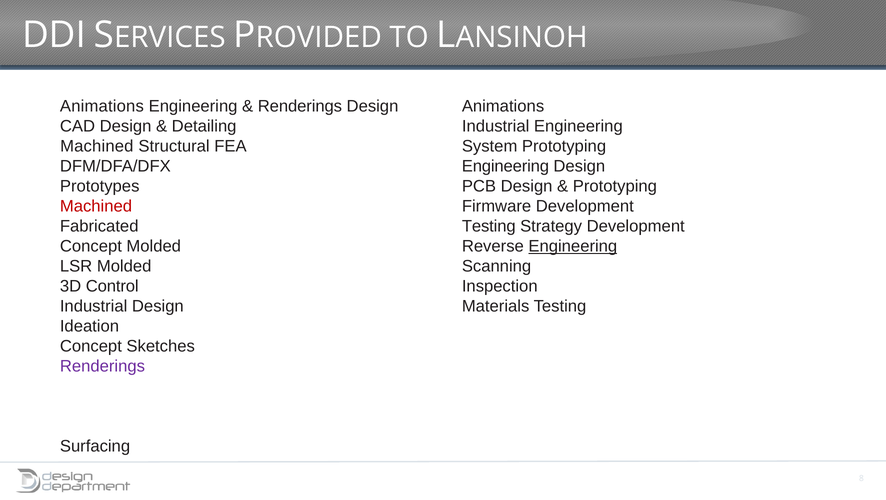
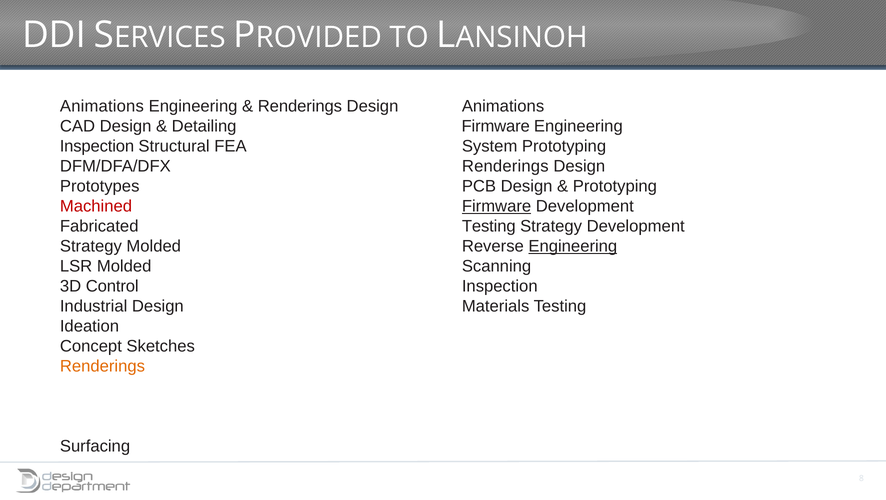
Industrial at (496, 126): Industrial -> Firmware
Machined at (97, 146): Machined -> Inspection
Engineering at (505, 166): Engineering -> Renderings
Firmware at (497, 206) underline: none -> present
Concept at (91, 246): Concept -> Strategy
Renderings at (102, 366) colour: purple -> orange
